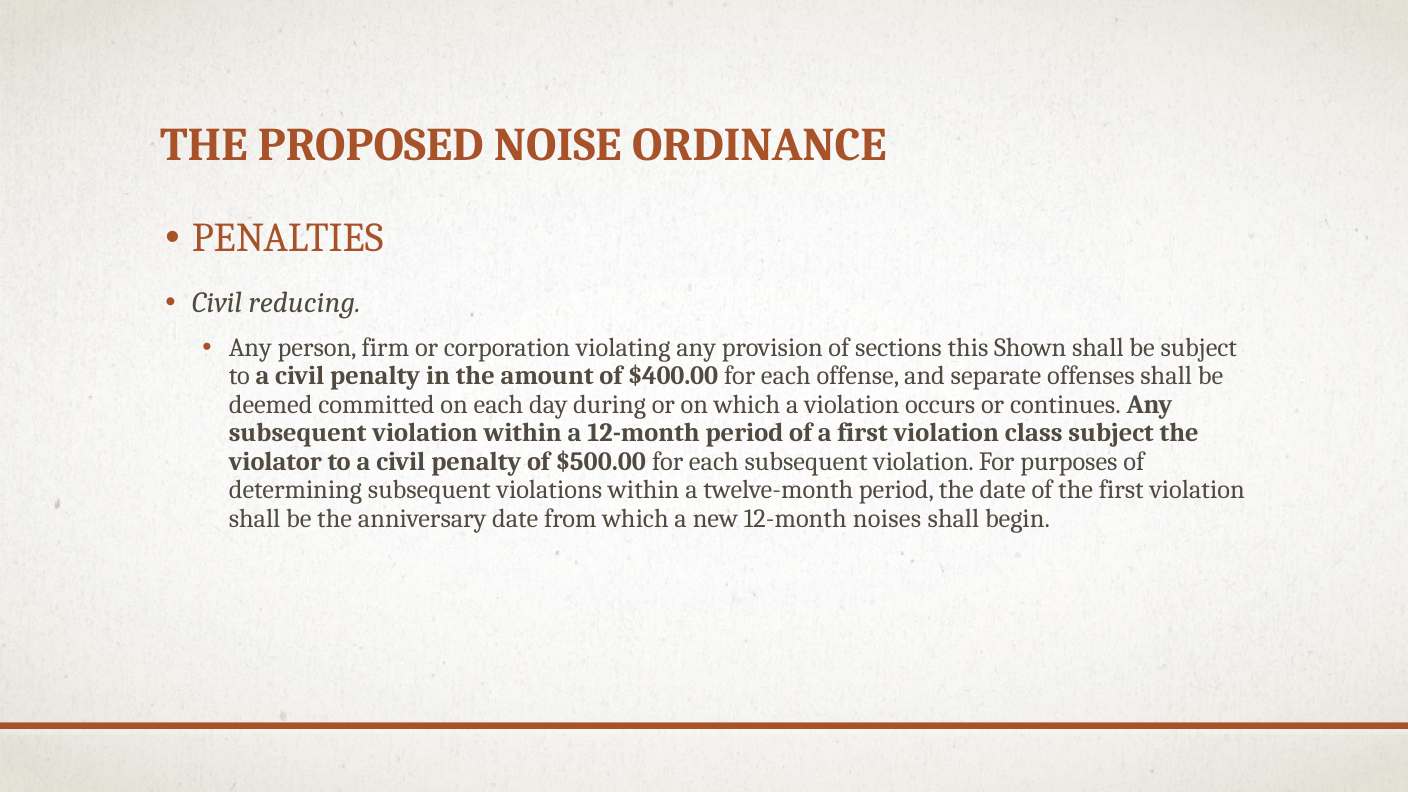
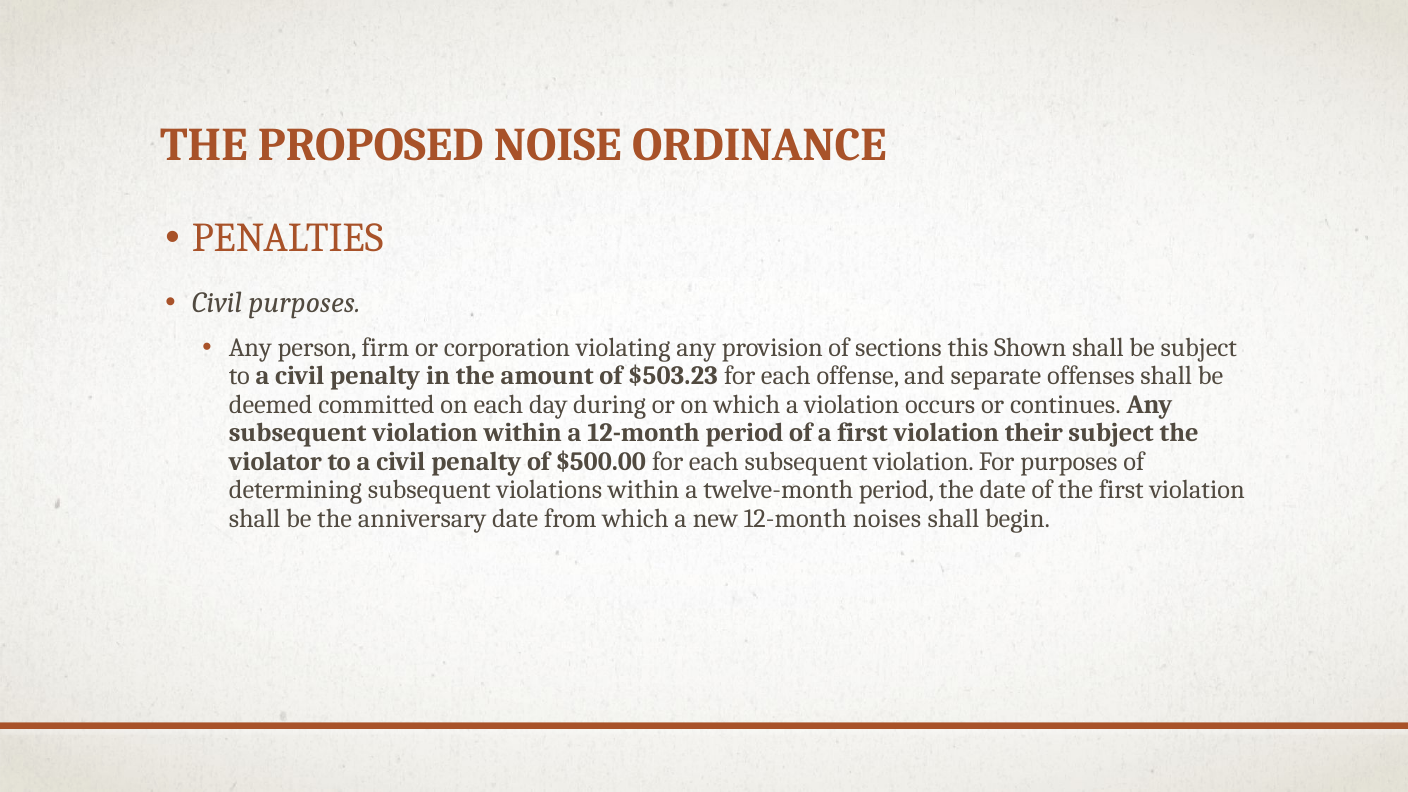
Civil reducing: reducing -> purposes
$400.00: $400.00 -> $503.23
class: class -> their
